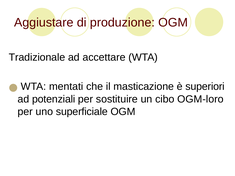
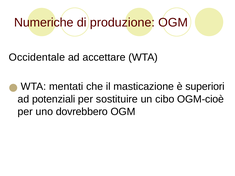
Aggiustare: Aggiustare -> Numeriche
Tradizionale: Tradizionale -> Occidentale
OGM-loro: OGM-loro -> OGM-cioè
superficiale: superficiale -> dovrebbero
